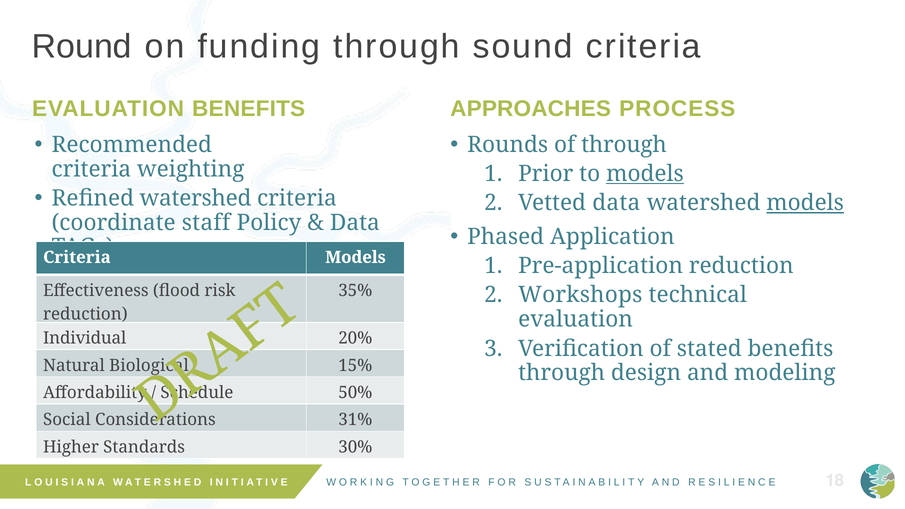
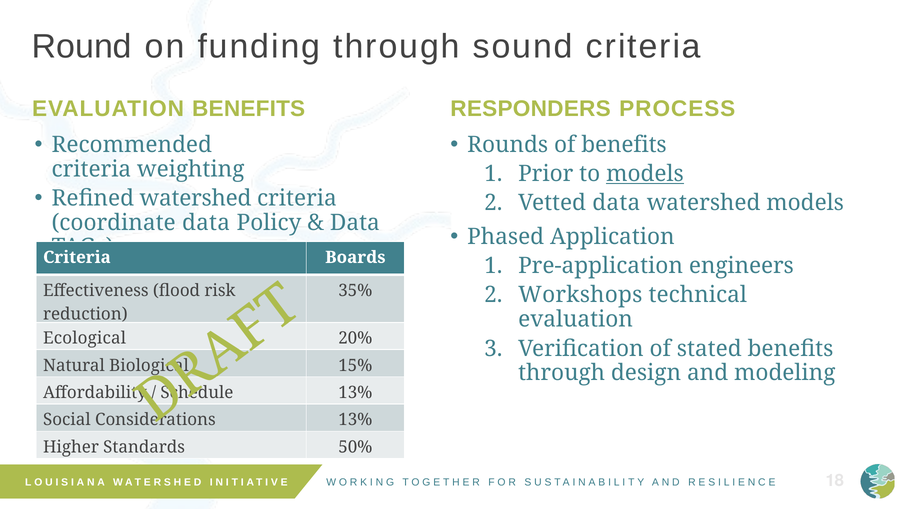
APPROACHES: APPROACHES -> RESPONDERS
of through: through -> benefits
models at (805, 203) underline: present -> none
coordinate staff: staff -> data
Models at (355, 257): Models -> Boards
Pre-application reduction: reduction -> engineers
Individual: Individual -> Ecological
50% at (355, 393): 50% -> 13%
31% at (355, 420): 31% -> 13%
30%: 30% -> 50%
